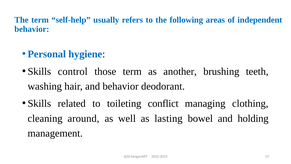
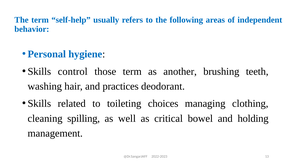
and behavior: behavior -> practices
conflict: conflict -> choices
around: around -> spilling
lasting: lasting -> critical
